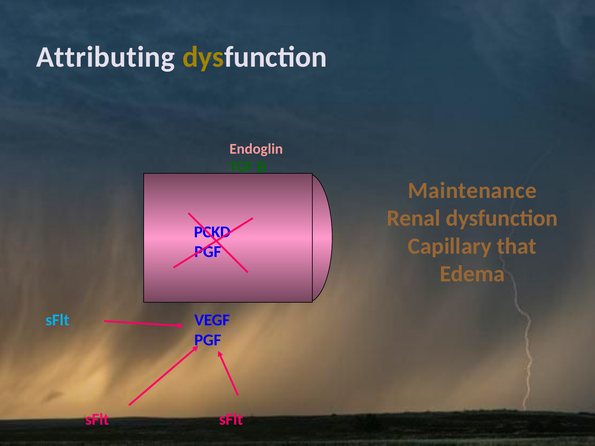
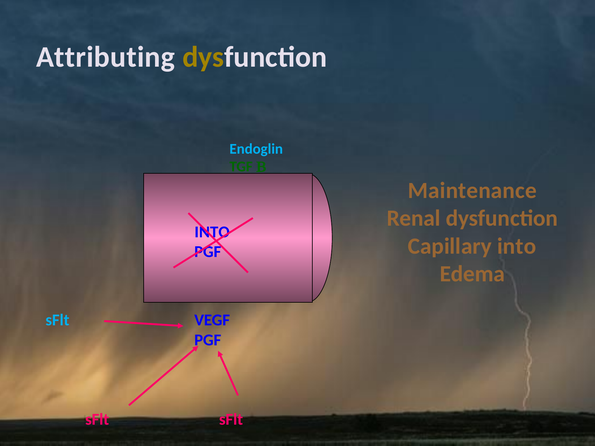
Endoglin colour: pink -> light blue
PCKD at (212, 232): PCKD -> INTO
Capillary that: that -> into
